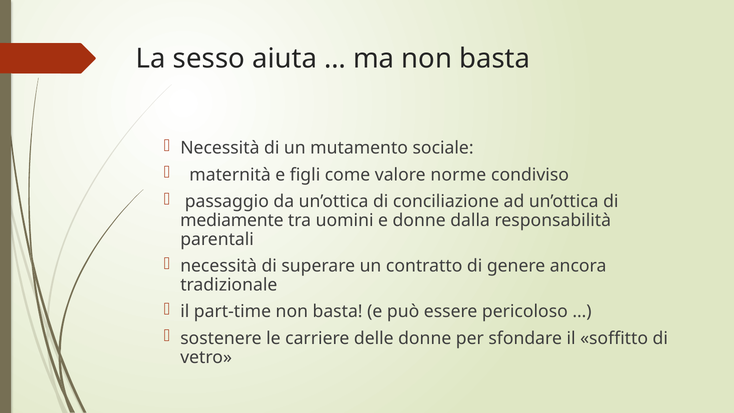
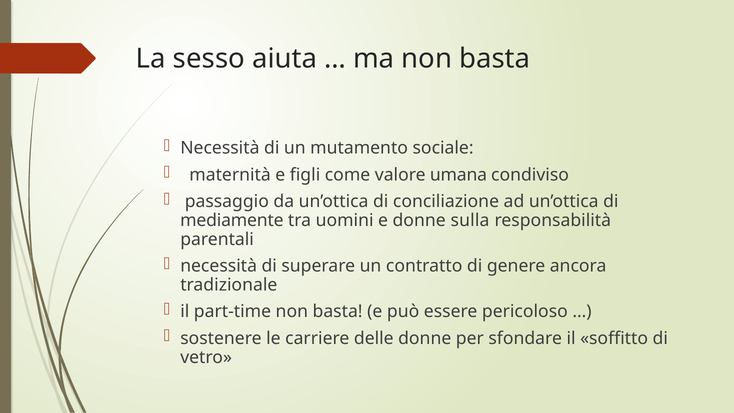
norme: norme -> umana
dalla: dalla -> sulla
